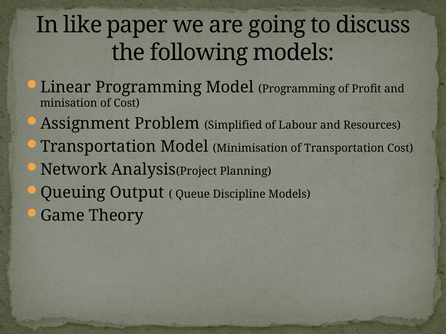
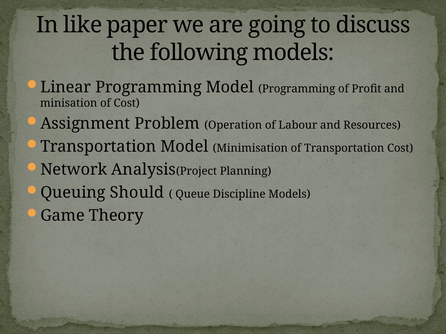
Simplified: Simplified -> Operation
Output: Output -> Should
